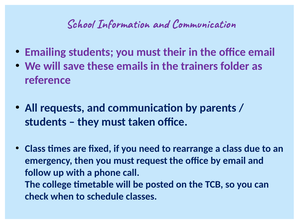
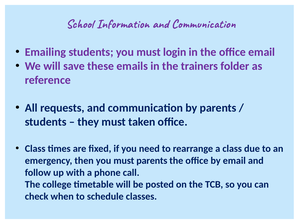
their: their -> login
must request: request -> parents
